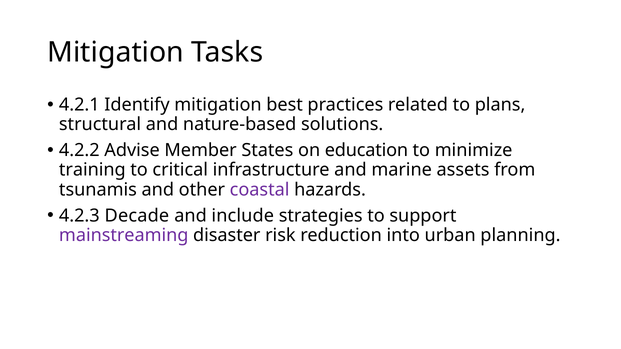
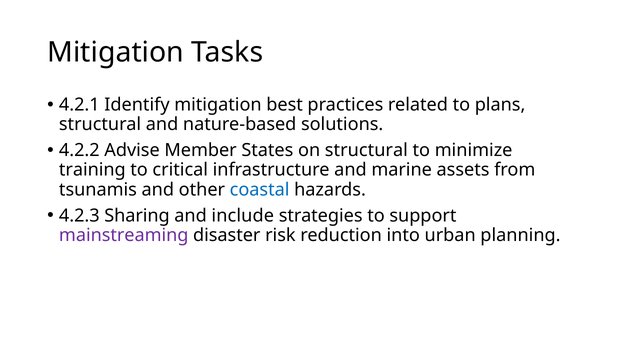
on education: education -> structural
coastal colour: purple -> blue
Decade: Decade -> Sharing
